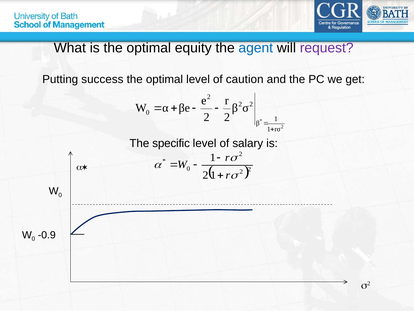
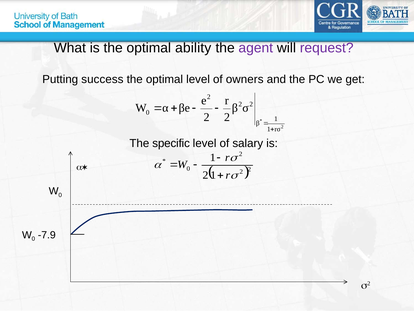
equity: equity -> ability
agent colour: blue -> purple
caution: caution -> owners
-0.9: -0.9 -> -7.9
